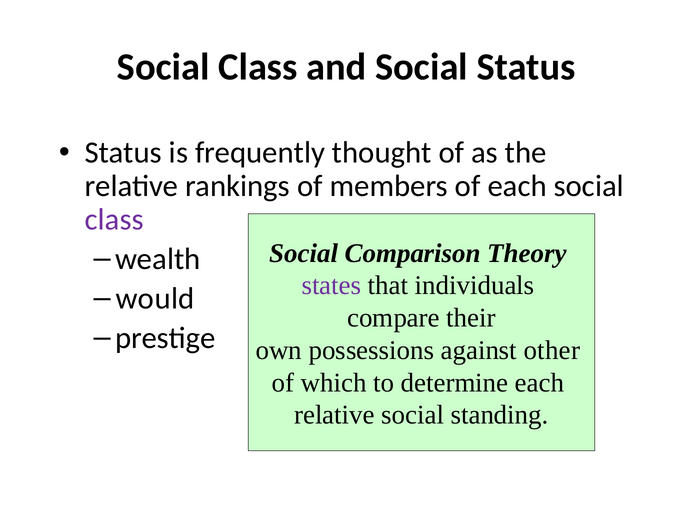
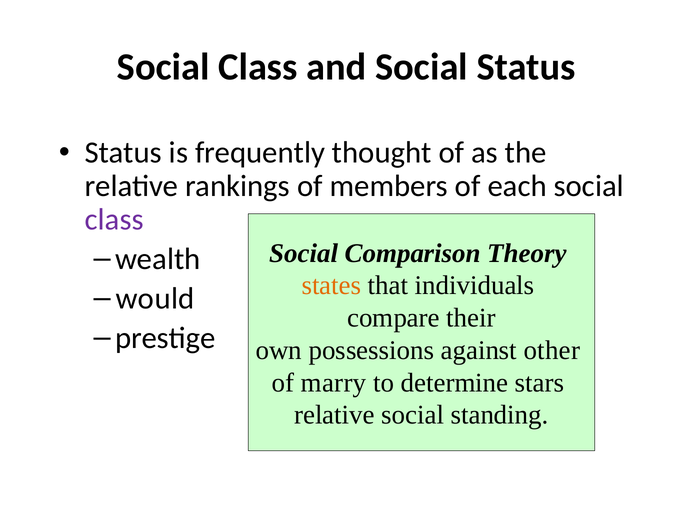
states colour: purple -> orange
which: which -> marry
determine each: each -> stars
